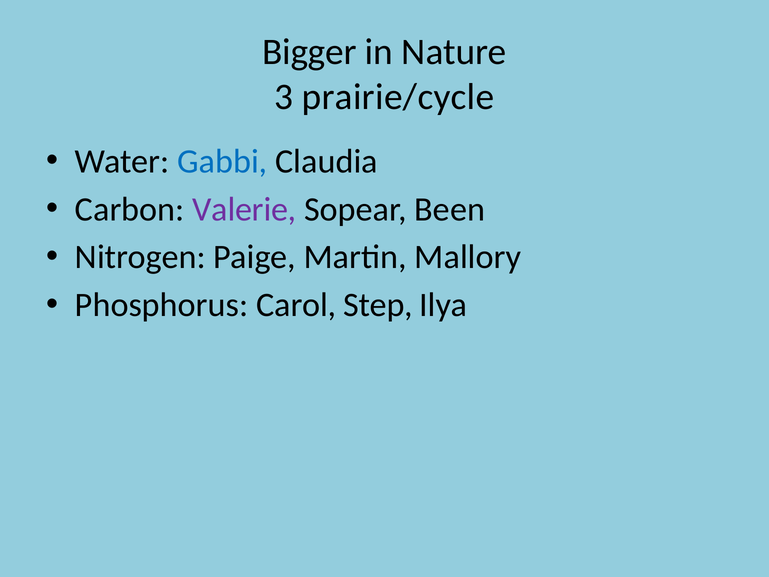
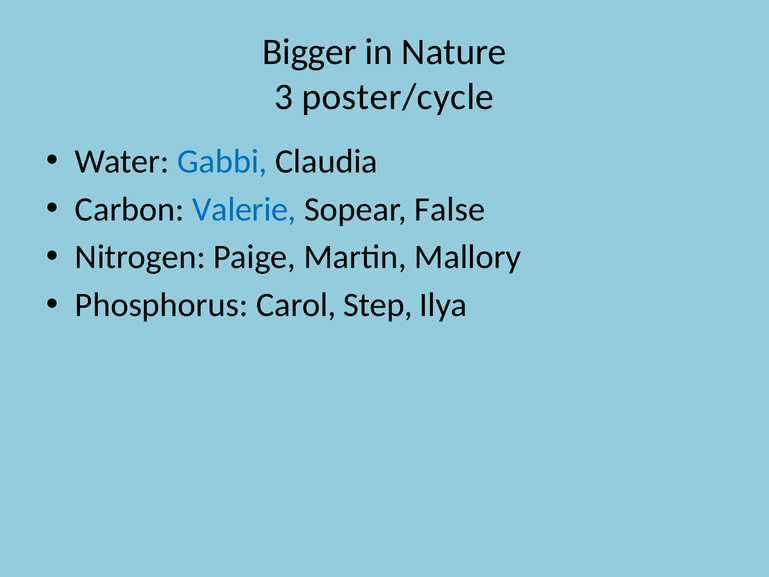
prairie/cycle: prairie/cycle -> poster/cycle
Valerie colour: purple -> blue
Been: Been -> False
